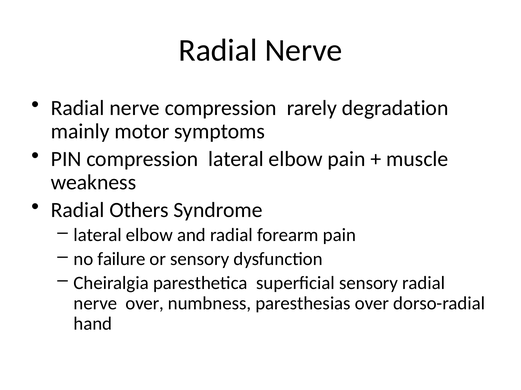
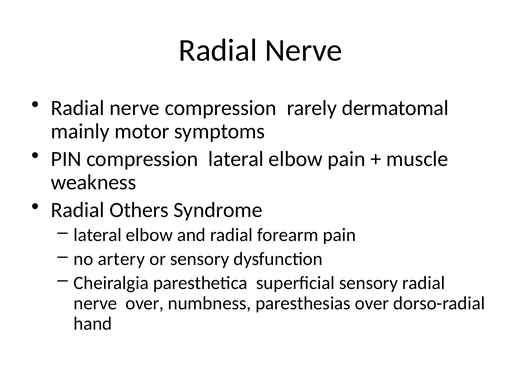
degradation: degradation -> dermatomal
failure: failure -> artery
